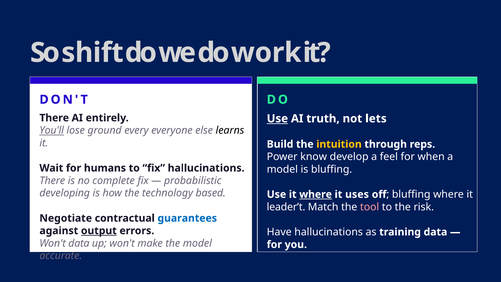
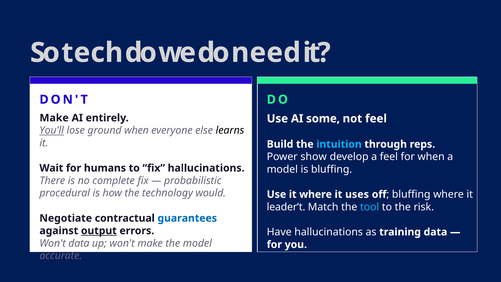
shift: shift -> tech
work: work -> need
There at (54, 118): There -> Make
Use at (277, 119) underline: present -> none
truth: truth -> some
not lets: lets -> feel
ground every: every -> when
intuition colour: yellow -> light blue
know: know -> show
developing: developing -> procedural
based: based -> would
where at (316, 194) underline: present -> none
tool colour: pink -> light blue
